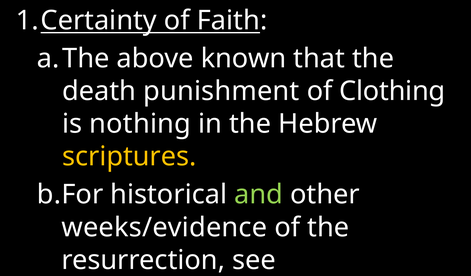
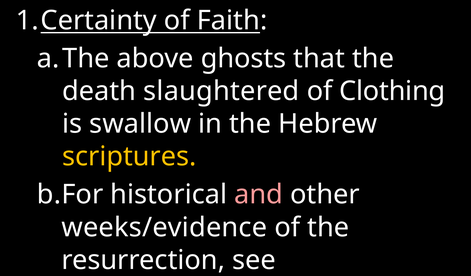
known: known -> ghosts
punishment: punishment -> slaughtered
nothing: nothing -> swallow
and colour: light green -> pink
